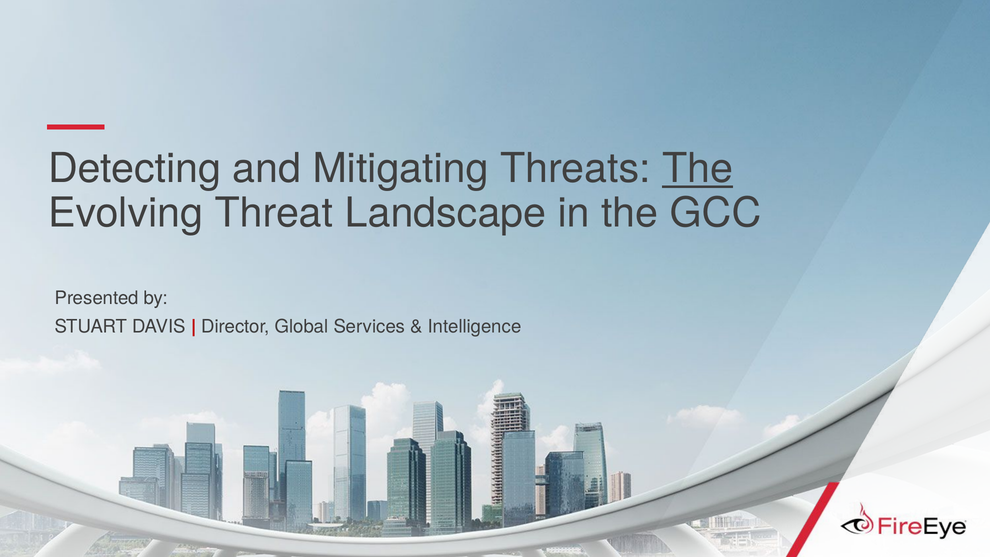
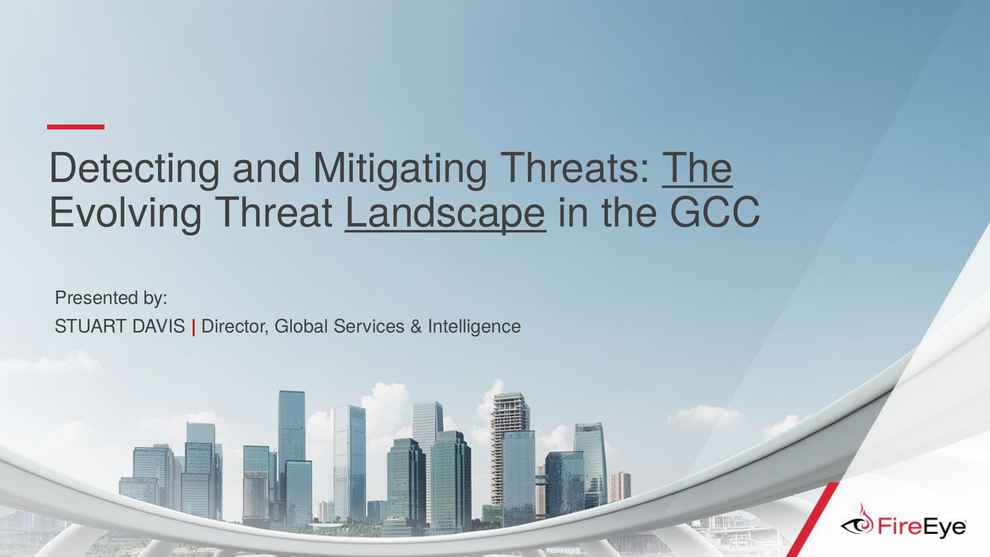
Landscape underline: none -> present
